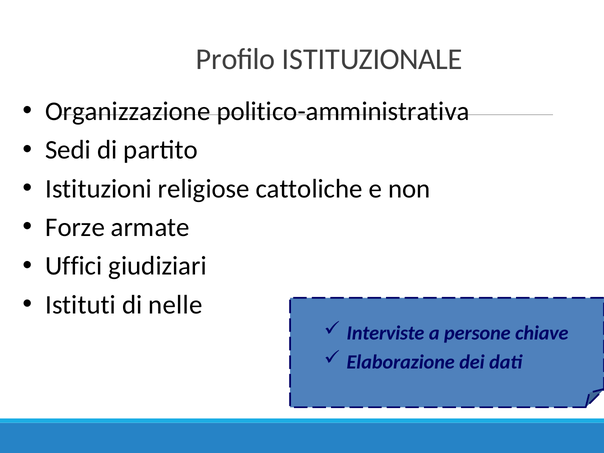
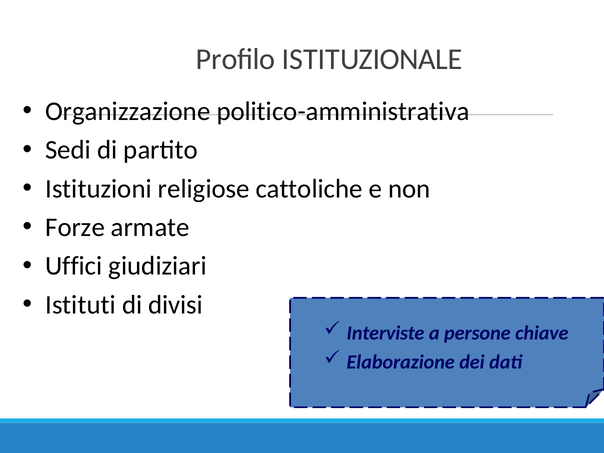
nelle: nelle -> divisi
